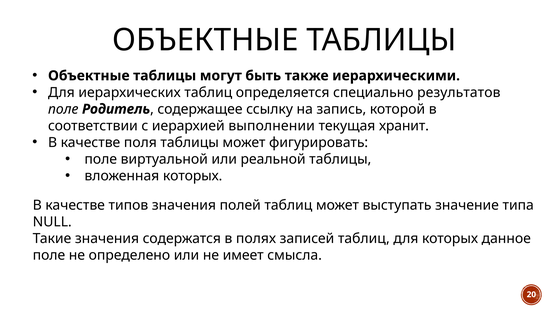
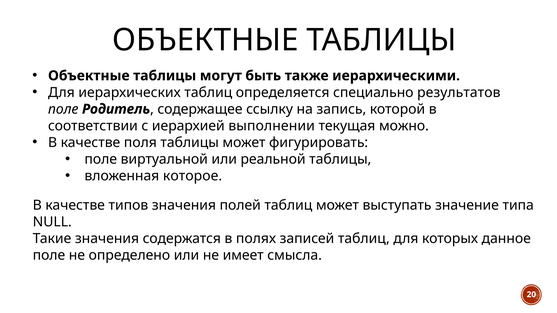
хранит: хранит -> можно
вложенная которых: которых -> которое
